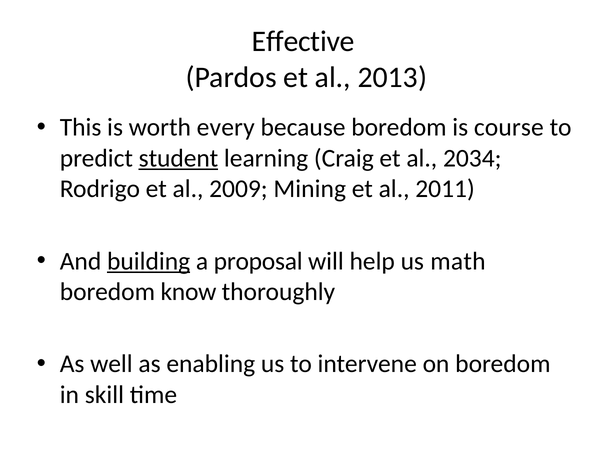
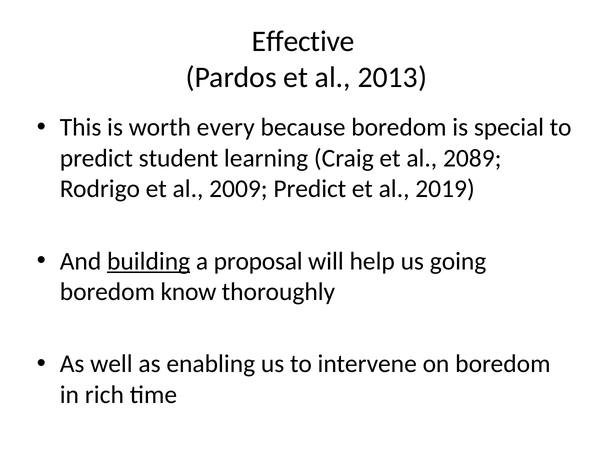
course: course -> special
student underline: present -> none
2034: 2034 -> 2089
2009 Mining: Mining -> Predict
2011: 2011 -> 2019
math: math -> going
skill: skill -> rich
